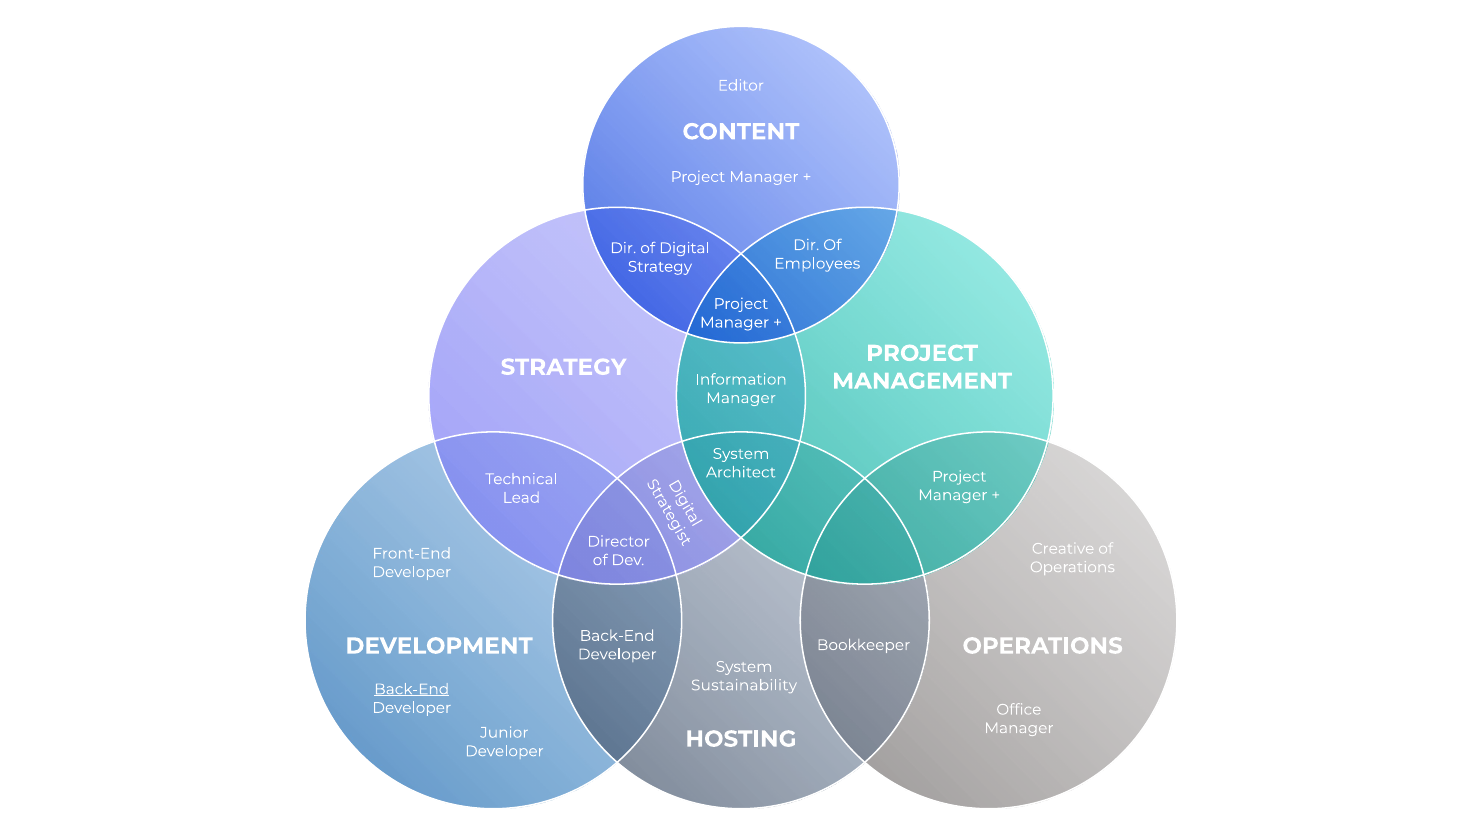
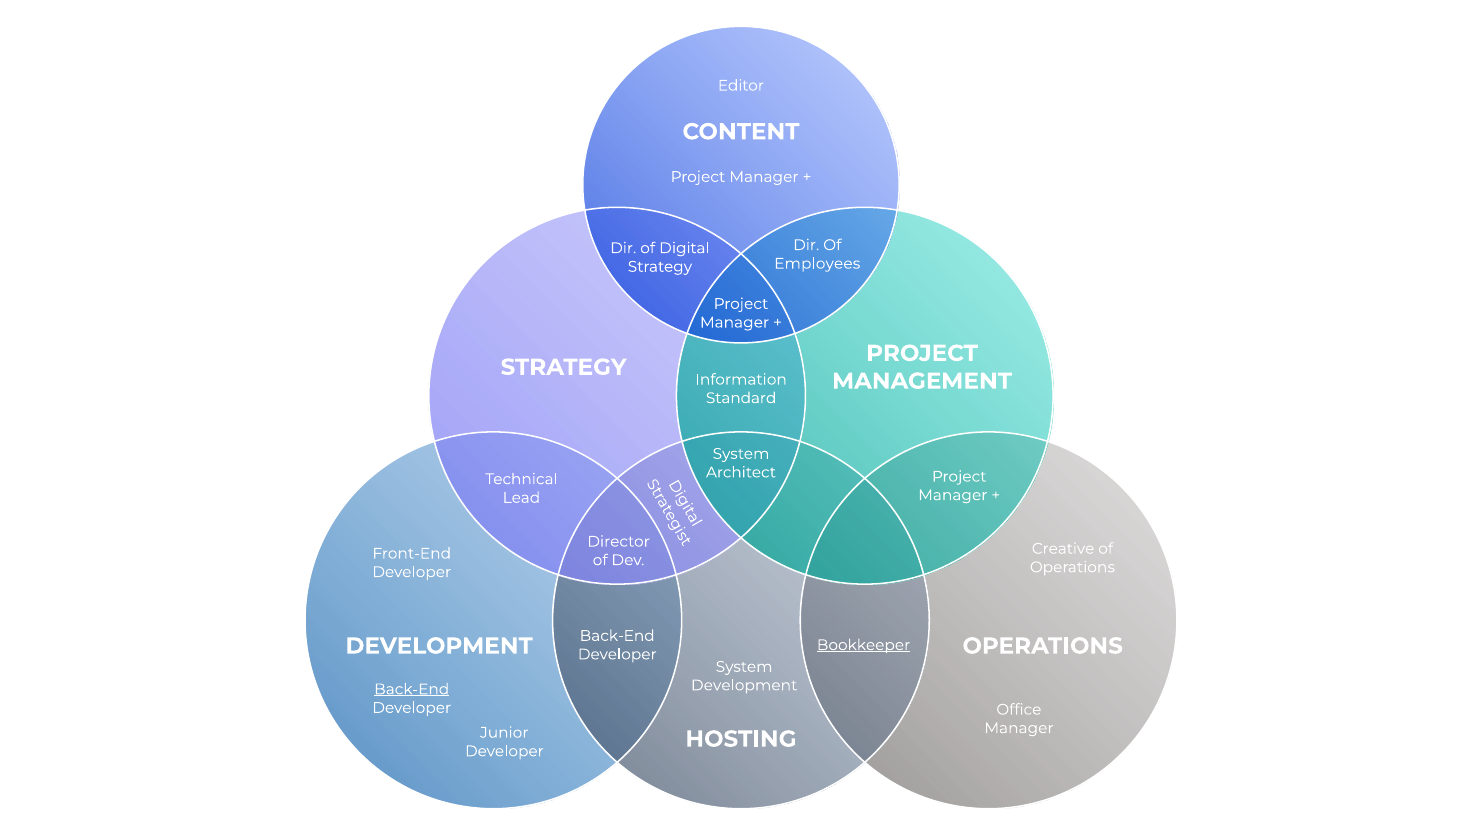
Manager at (741, 398): Manager -> Standard
Bookkeeper underline: none -> present
Sustainability at (744, 685): Sustainability -> Development
